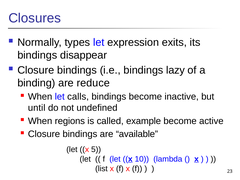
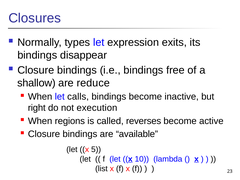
lazy: lazy -> free
binding: binding -> shallow
until: until -> right
undefined: undefined -> execution
example: example -> reverses
